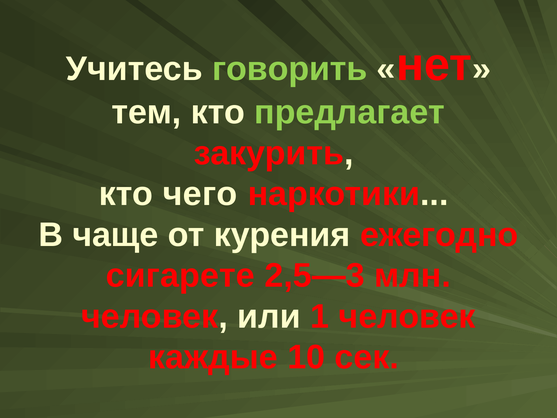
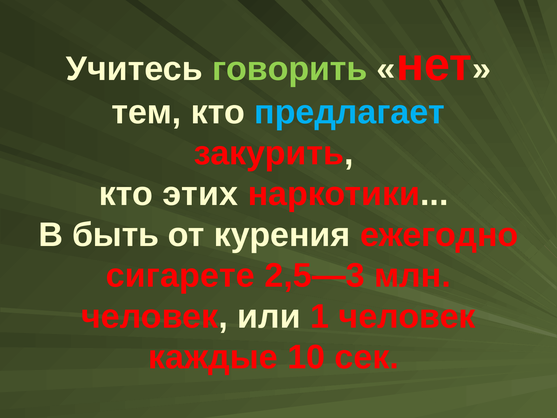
предлагает colour: light green -> light blue
чего: чего -> этих
чаще: чаще -> быть
